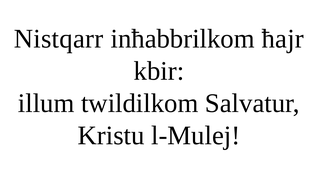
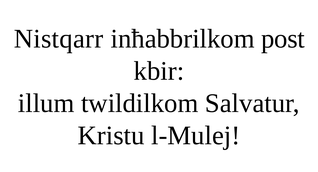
ħajr: ħajr -> post
